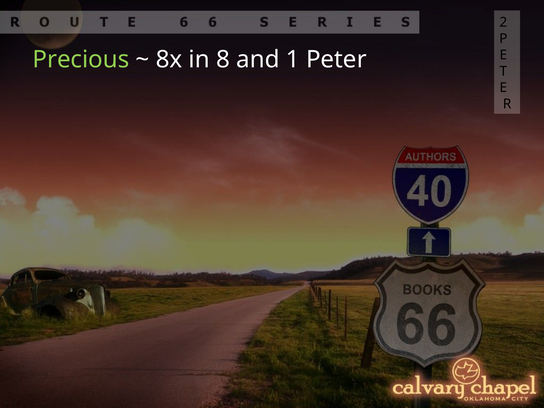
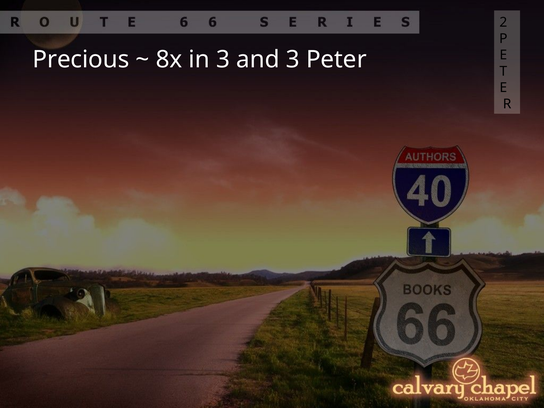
Precious colour: light green -> white
in 8: 8 -> 3
and 1: 1 -> 3
